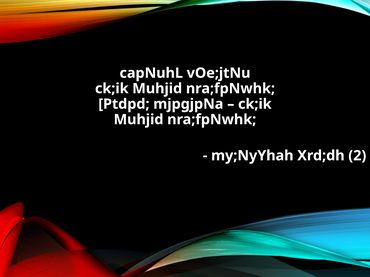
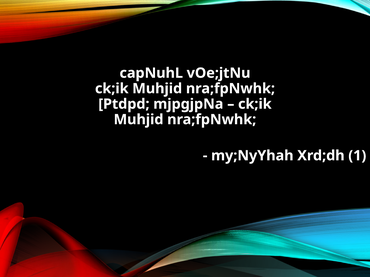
2: 2 -> 1
